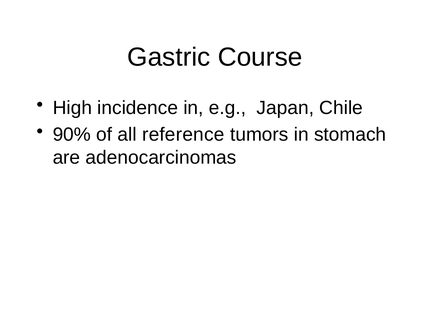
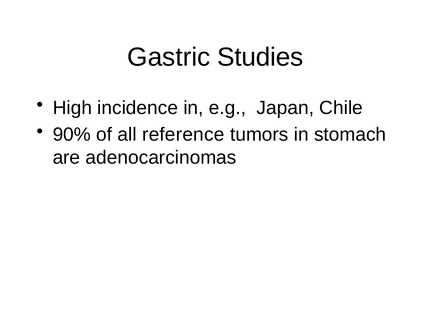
Course: Course -> Studies
